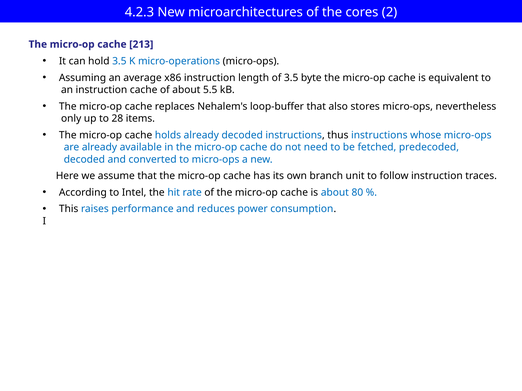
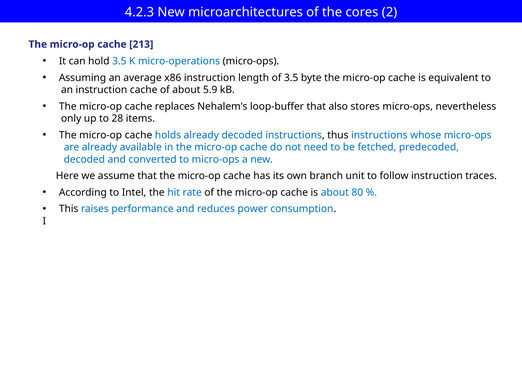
5.5: 5.5 -> 5.9
